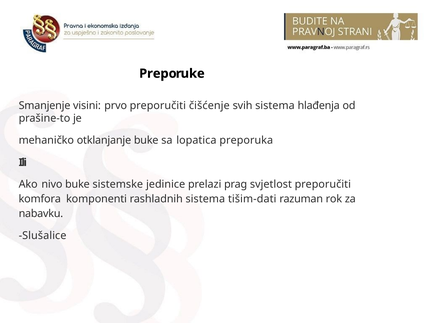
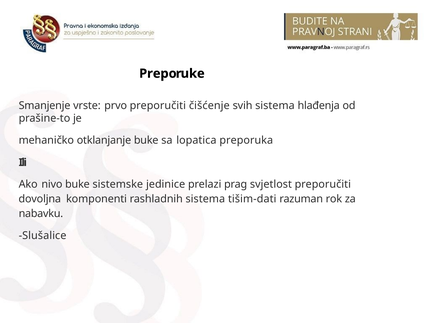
visini: visini -> vrste
komfora: komfora -> dovoljna
